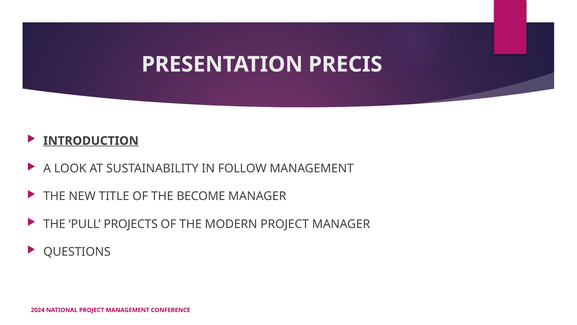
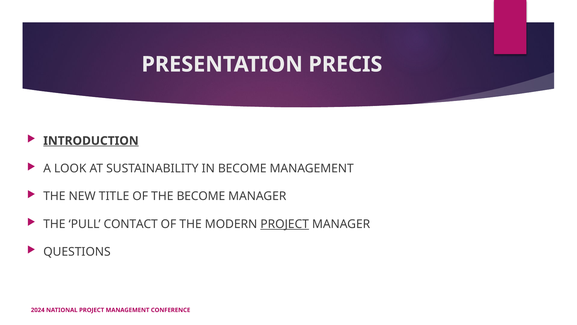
IN FOLLOW: FOLLOW -> BECOME
PROJECTS: PROJECTS -> CONTACT
PROJECT at (285, 224) underline: none -> present
